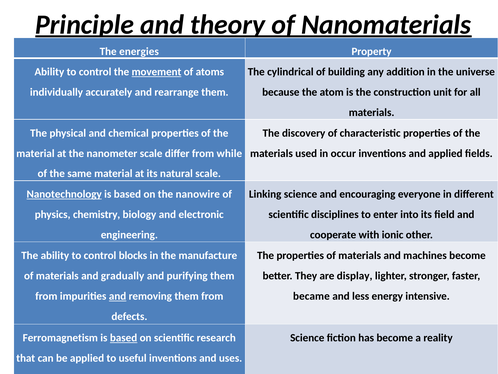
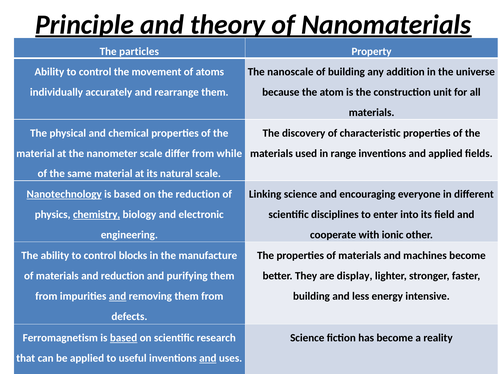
energies: energies -> particles
movement underline: present -> none
cylindrical: cylindrical -> nanoscale
occur: occur -> range
the nanowire: nanowire -> reduction
chemistry underline: none -> present
and gradually: gradually -> reduction
became at (311, 296): became -> building
and at (208, 358) underline: none -> present
